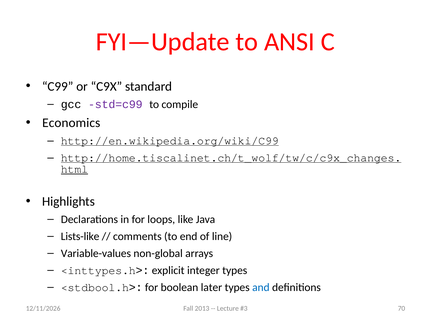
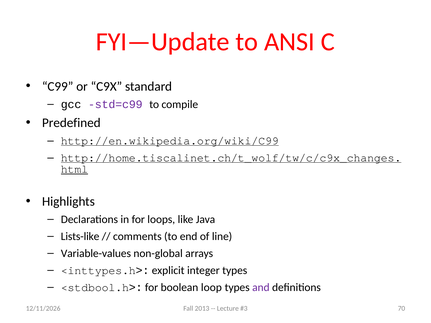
Economics: Economics -> Predefined
later: later -> loop
and colour: blue -> purple
